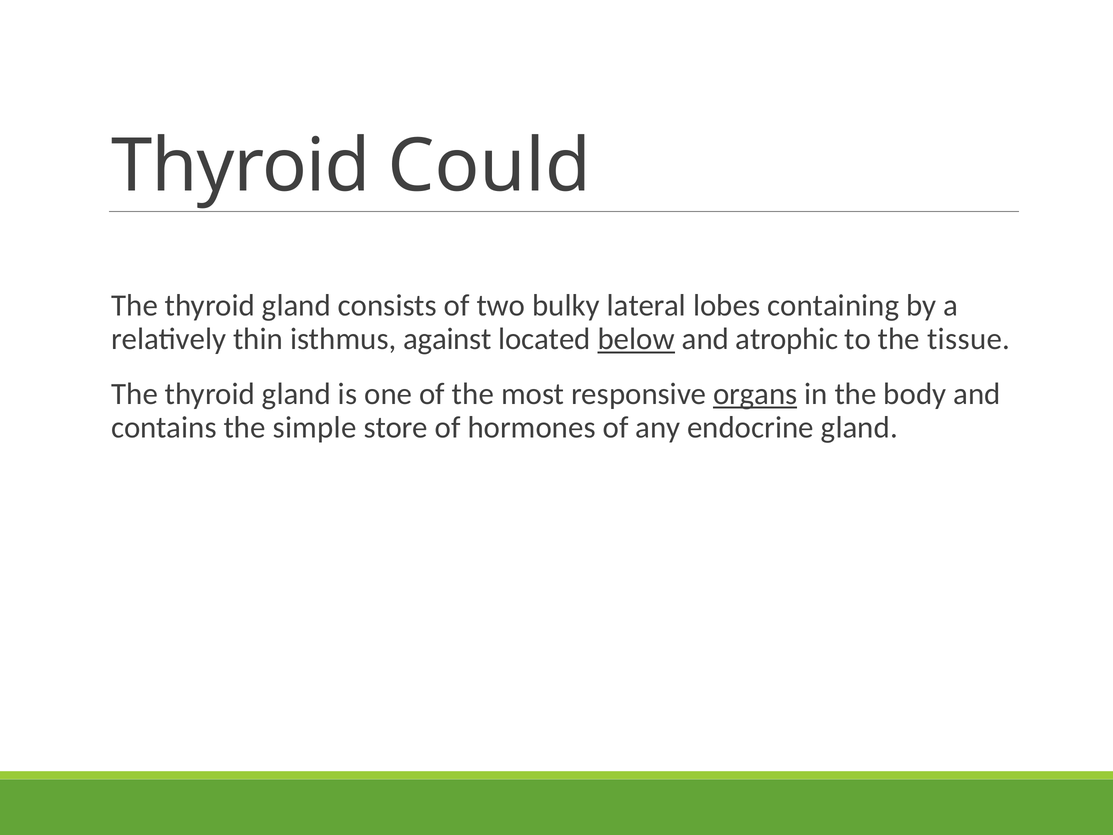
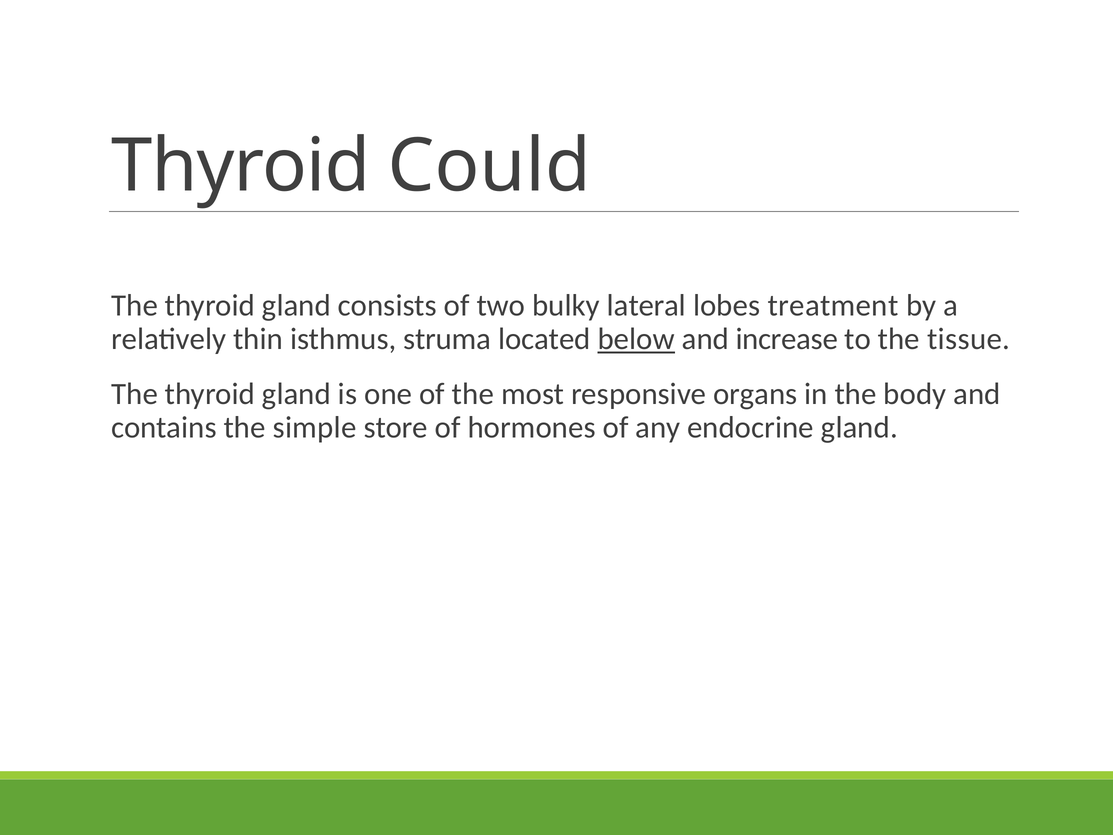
containing: containing -> treatment
against: against -> struma
atrophic: atrophic -> increase
organs underline: present -> none
